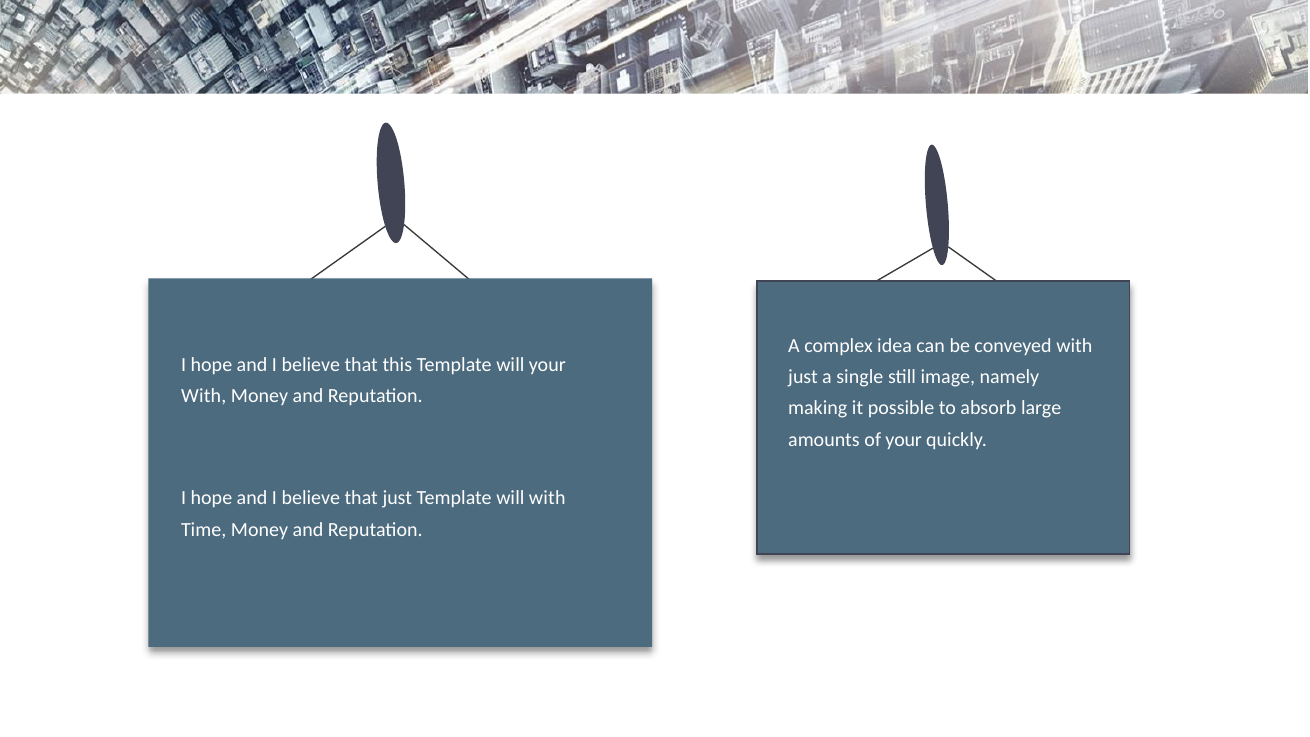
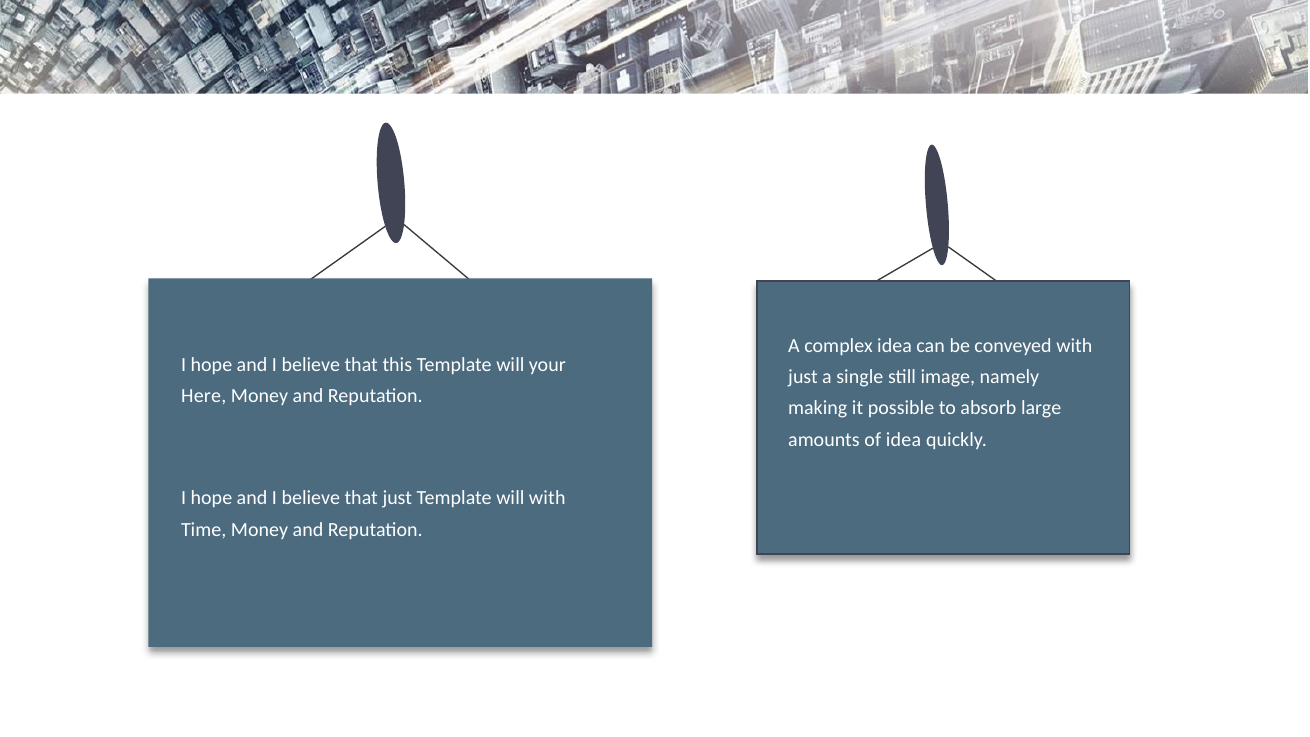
With at (204, 396): With -> Here
of your: your -> idea
